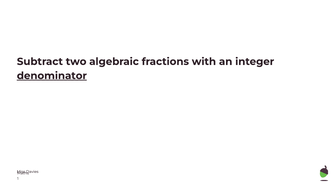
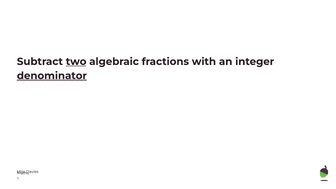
two underline: none -> present
